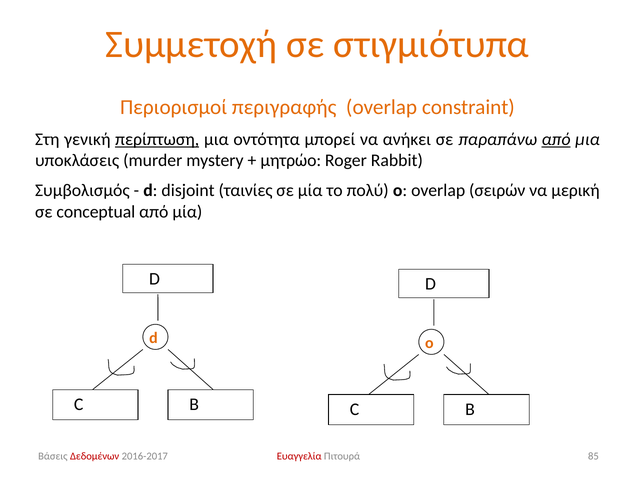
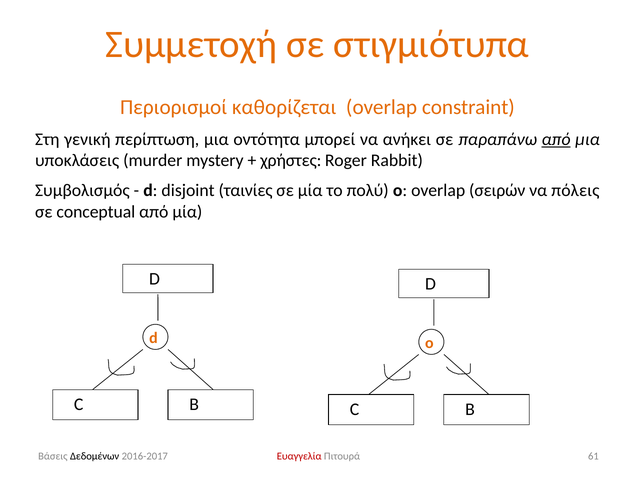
περιγραφής: περιγραφής -> καθορίζεται
περίπτωση underline: present -> none
μητρώο: μητρώο -> χρήστες
μερική: μερική -> πόλεις
Δεδομένων colour: red -> black
85: 85 -> 61
